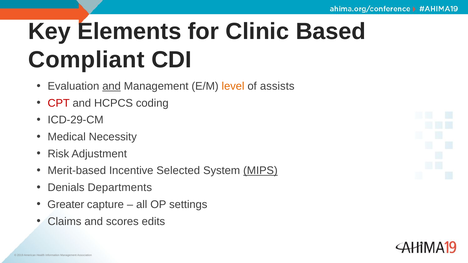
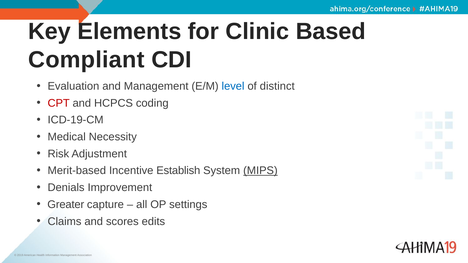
and at (112, 86) underline: present -> none
level colour: orange -> blue
assists: assists -> distinct
ICD-29-CM: ICD-29-CM -> ICD-19-CM
Selected: Selected -> Establish
Departments: Departments -> Improvement
